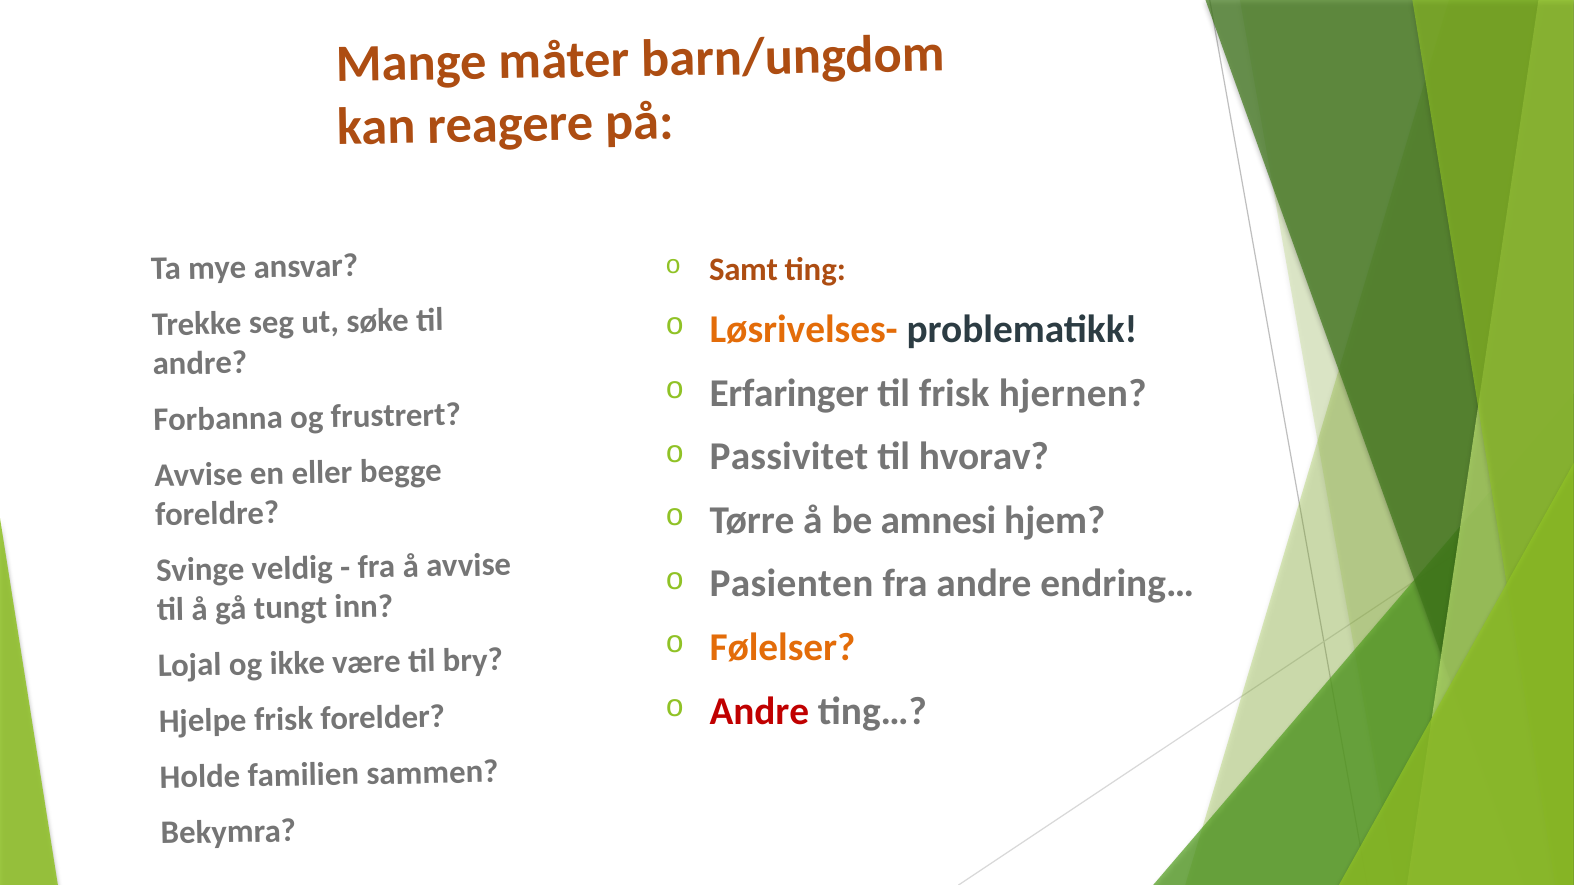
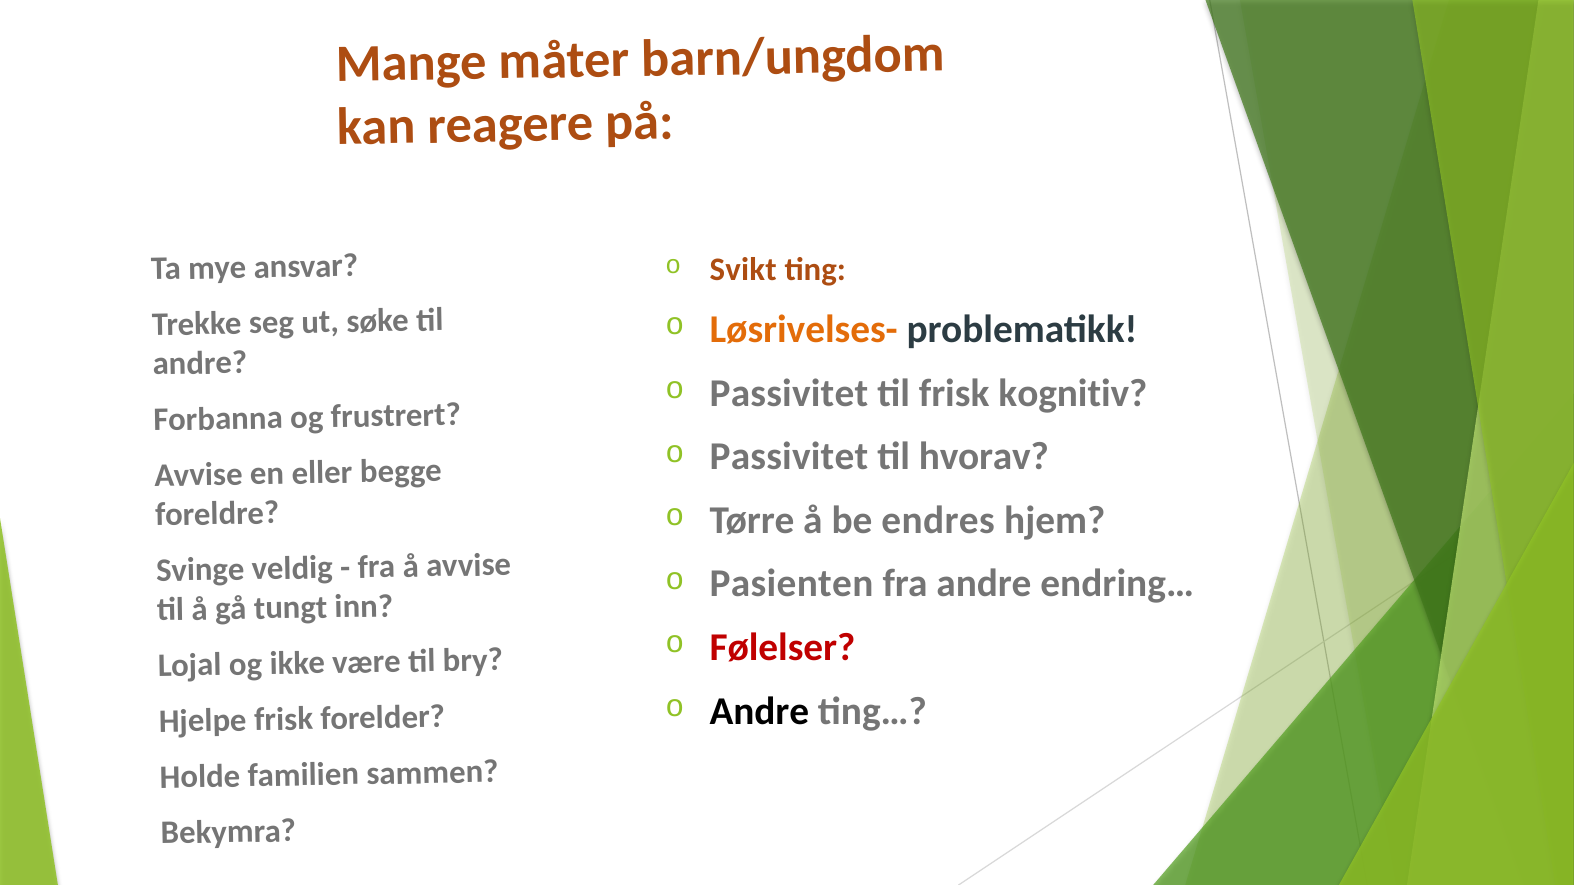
Samt: Samt -> Svikt
Erfaringer at (789, 393): Erfaringer -> Passivitet
hjernen: hjernen -> kognitiv
amnesi: amnesi -> endres
Følelser colour: orange -> red
Andre at (759, 711) colour: red -> black
